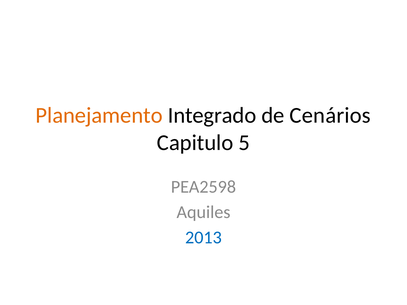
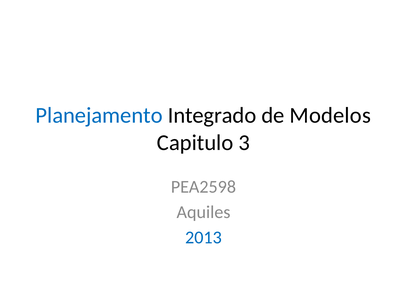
Planejamento colour: orange -> blue
Cenários: Cenários -> Modelos
5: 5 -> 3
